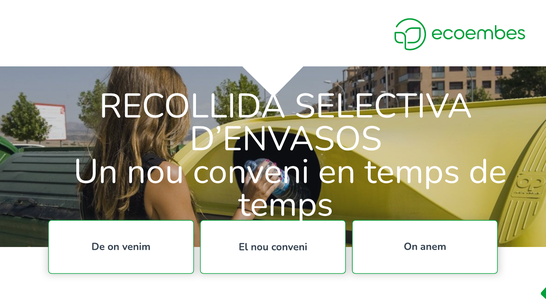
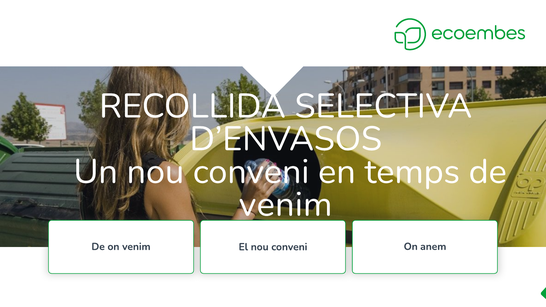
temps at (286, 205): temps -> venim
